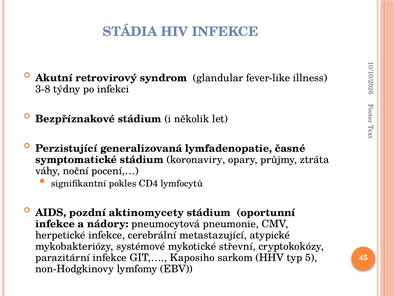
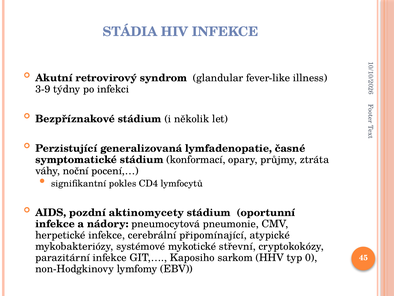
3-8: 3-8 -> 3-9
koronaviry: koronaviry -> konformací
metastazující: metastazující -> připomínající
typ 5: 5 -> 0
